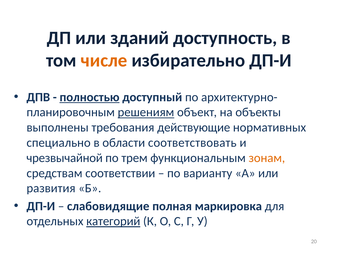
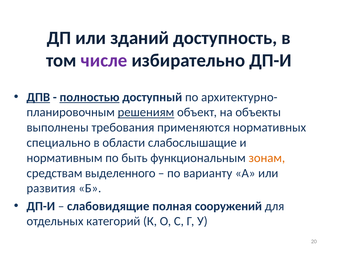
числе colour: orange -> purple
ДПВ underline: none -> present
действующие: действующие -> применяются
соответствовать: соответствовать -> слабослышащие
чрезвычайной: чрезвычайной -> нормативным
трем: трем -> быть
соответствии: соответствии -> выделенного
маркировка: маркировка -> сооружений
категорий underline: present -> none
